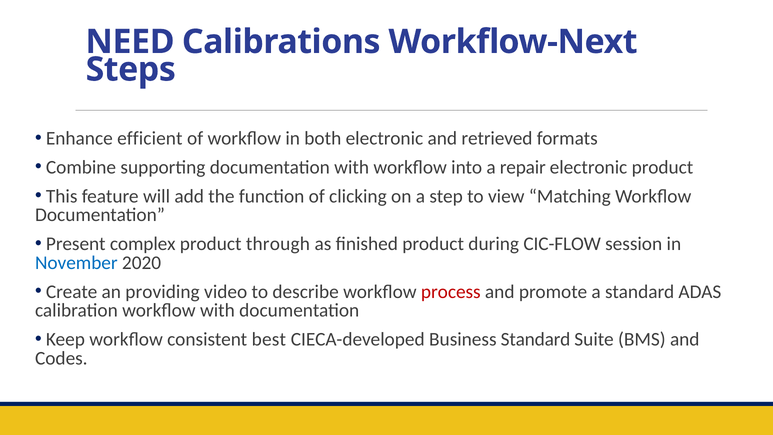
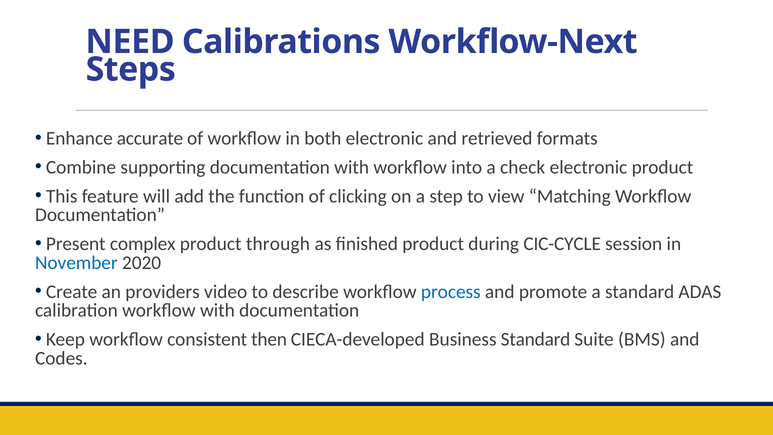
efficient: efficient -> accurate
repair: repair -> check
CIC-FLOW: CIC-FLOW -> CIC-CYCLE
providing: providing -> providers
process colour: red -> blue
best: best -> then
